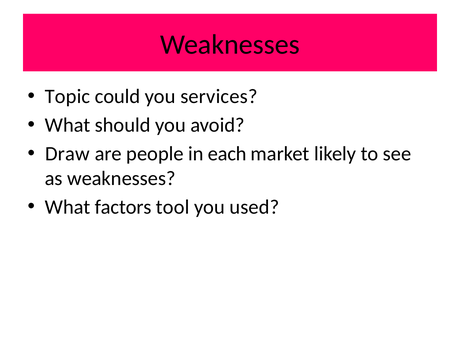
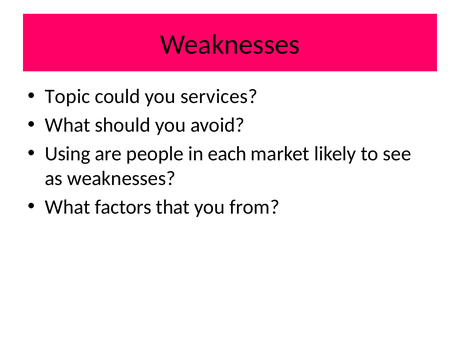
Draw: Draw -> Using
tool: tool -> that
used: used -> from
